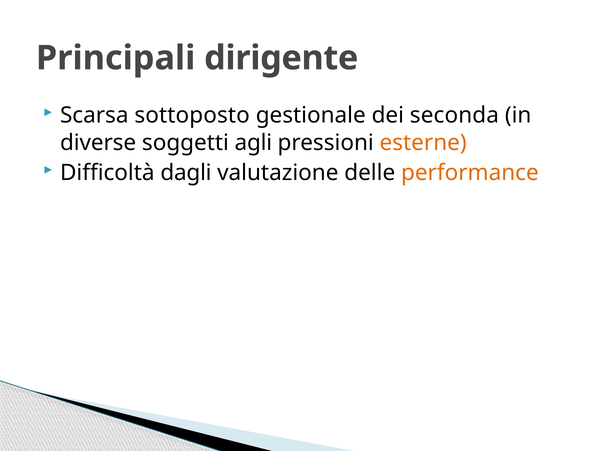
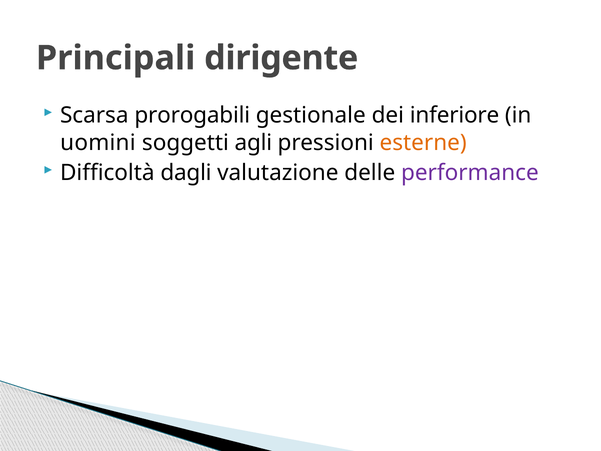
sottoposto: sottoposto -> prorogabili
seconda: seconda -> inferiore
diverse: diverse -> uomini
performance colour: orange -> purple
